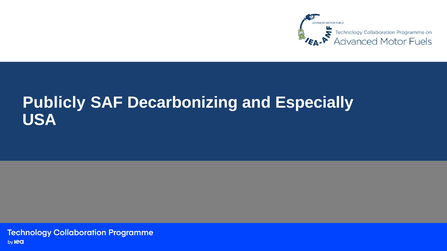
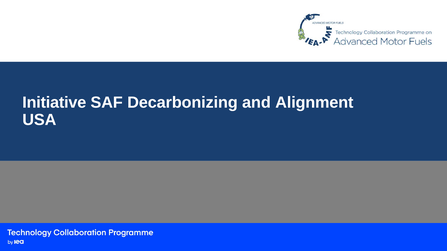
Publicly: Publicly -> Initiative
Especially: Especially -> Alignment
